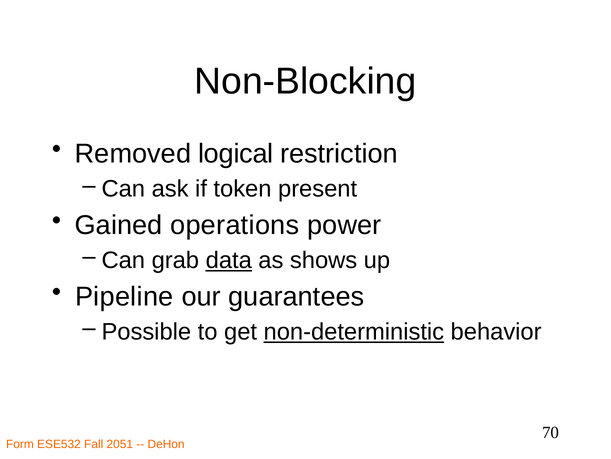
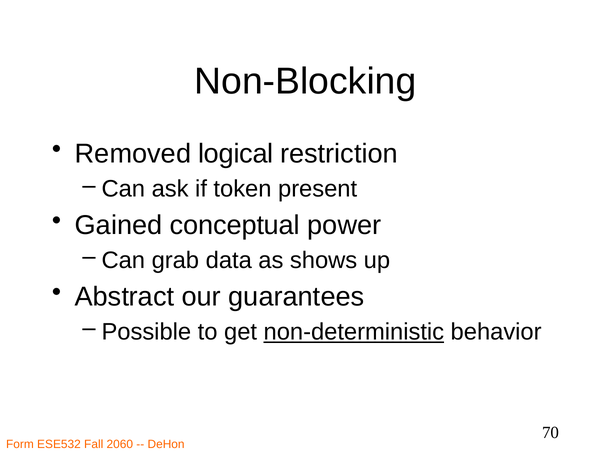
operations: operations -> conceptual
data underline: present -> none
Pipeline: Pipeline -> Abstract
2051: 2051 -> 2060
